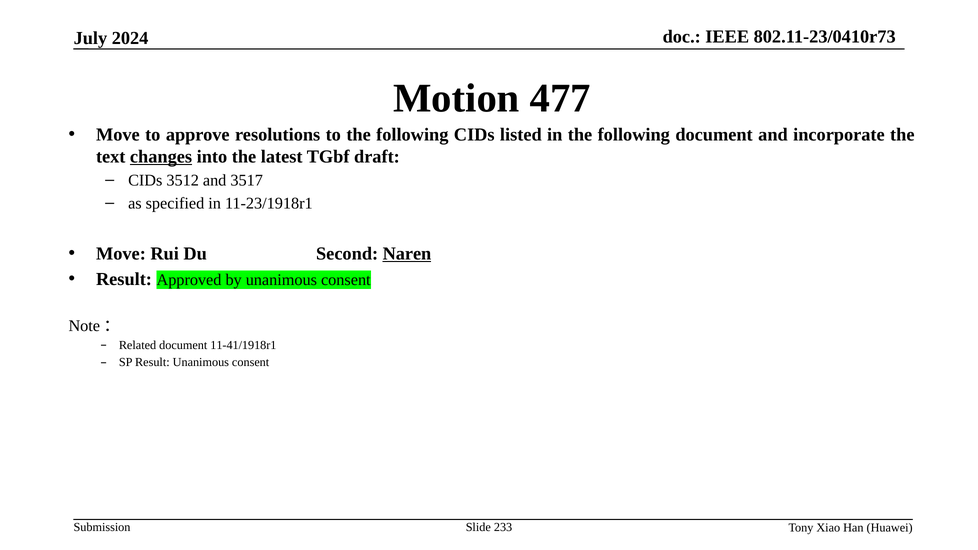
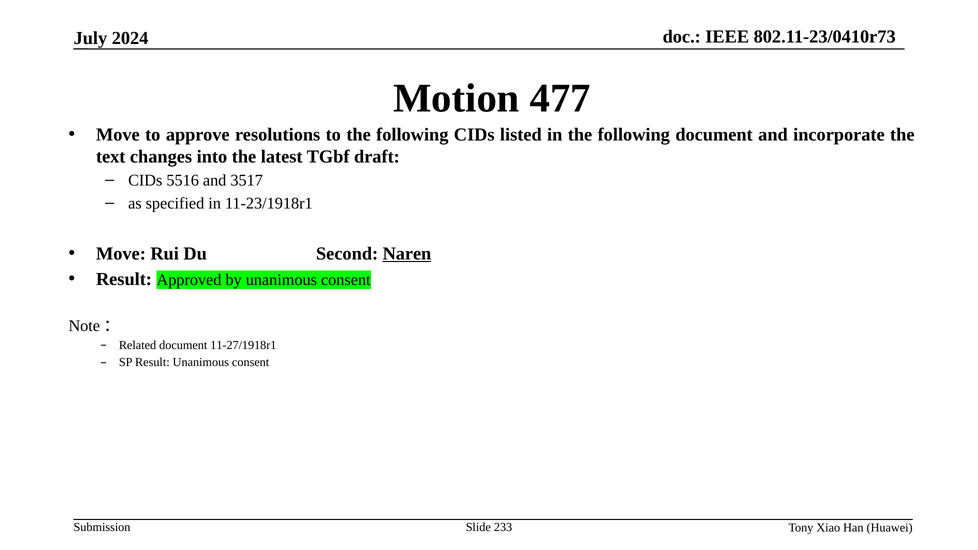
changes underline: present -> none
3512: 3512 -> 5516
11-41/1918r1: 11-41/1918r1 -> 11-27/1918r1
